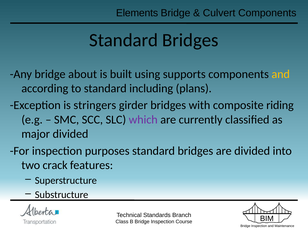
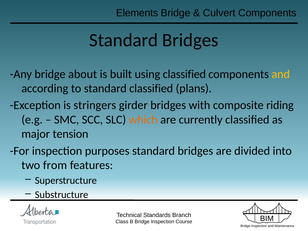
using supports: supports -> classified
standard including: including -> classified
which colour: purple -> orange
major divided: divided -> tension
crack: crack -> from
